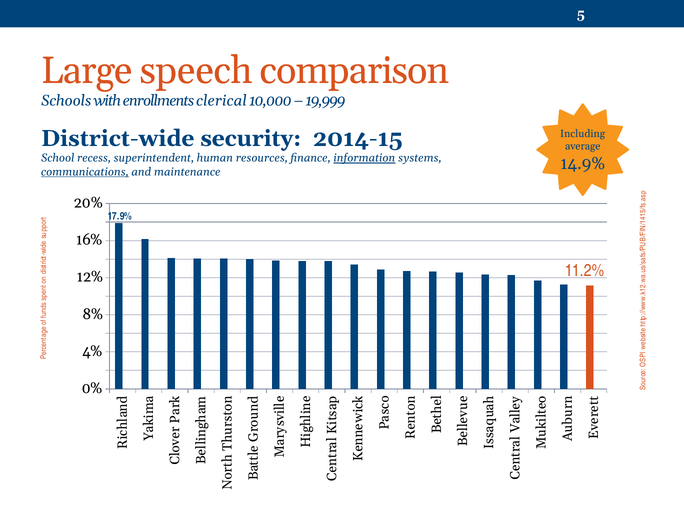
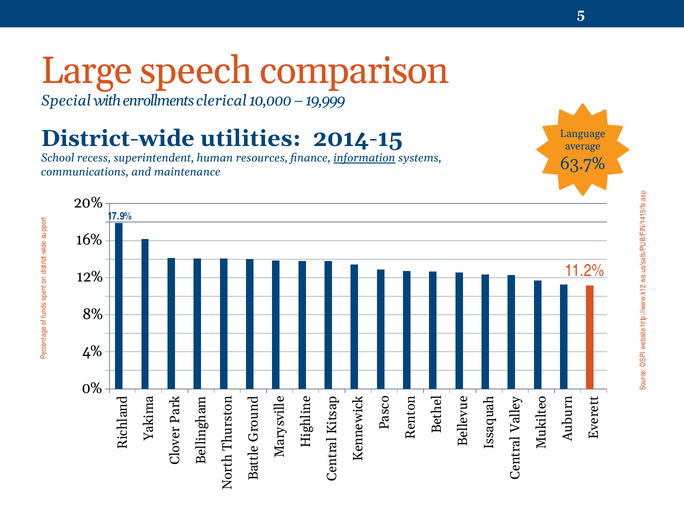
Schools: Schools -> Special
security: security -> utilities
Including: Including -> Language
14.9%: 14.9% -> 63.7%
communications underline: present -> none
